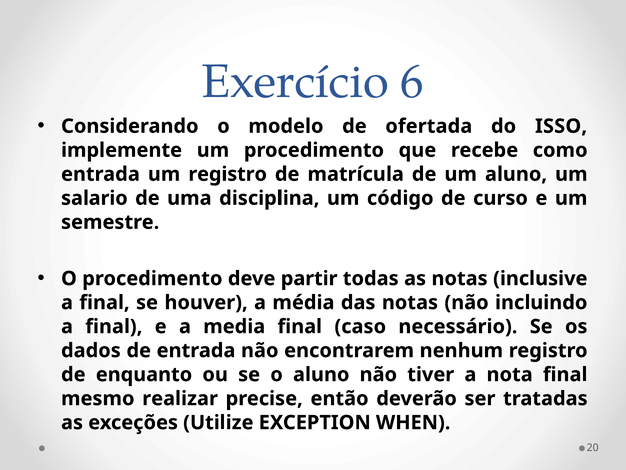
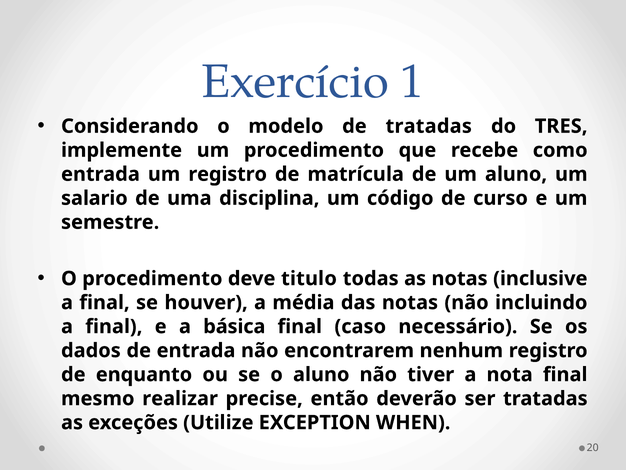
6: 6 -> 1
de ofertada: ofertada -> tratadas
ISSO: ISSO -> TRES
partir: partir -> titulo
media: media -> básica
